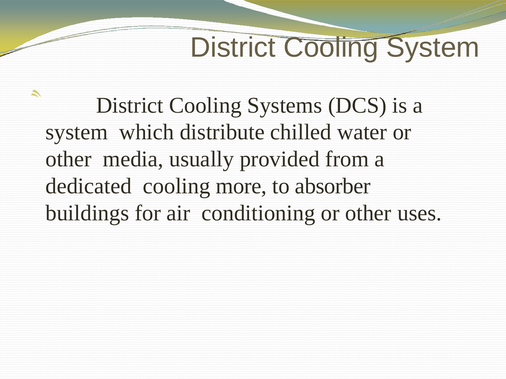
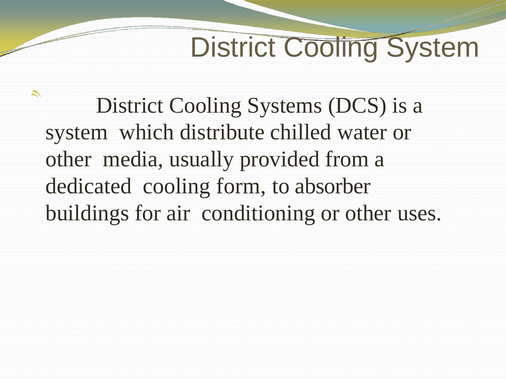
more: more -> form
